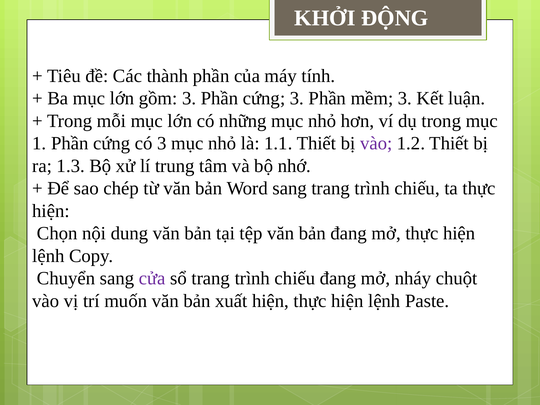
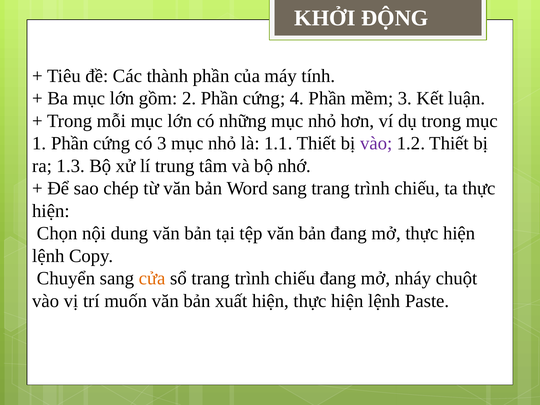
gồm 3: 3 -> 2
cứng 3: 3 -> 4
cửa colour: purple -> orange
